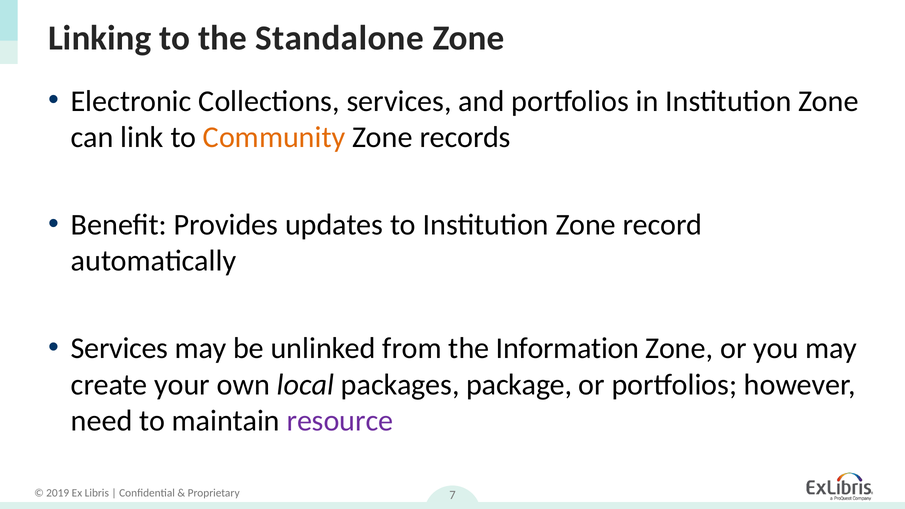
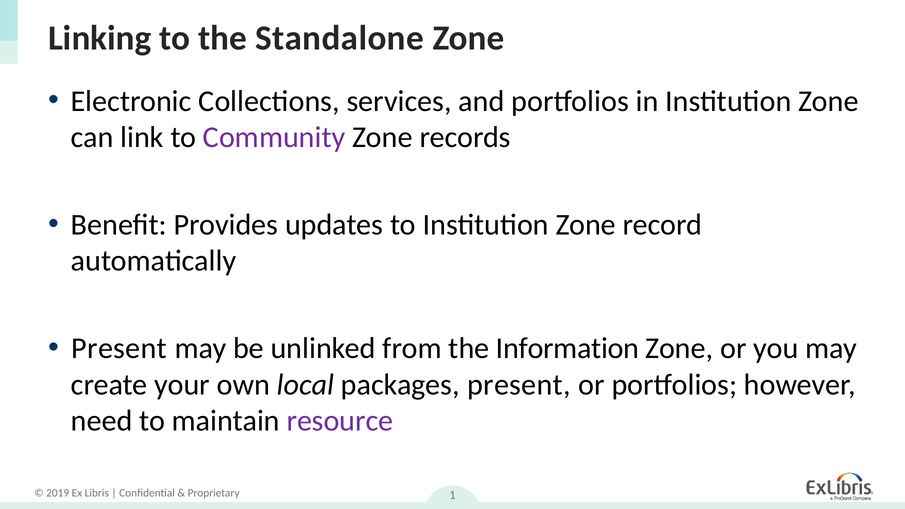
Community colour: orange -> purple
Services at (119, 349): Services -> Present
packages package: package -> present
7: 7 -> 1
